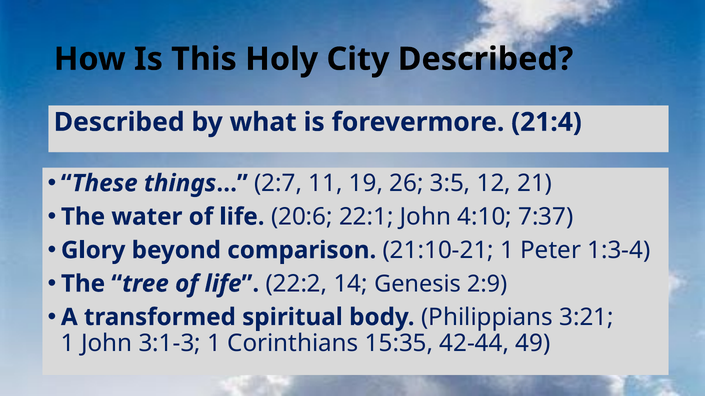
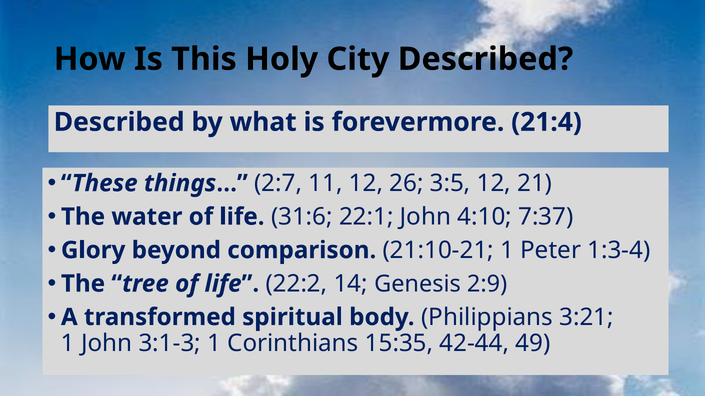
11 19: 19 -> 12
20:6: 20:6 -> 31:6
